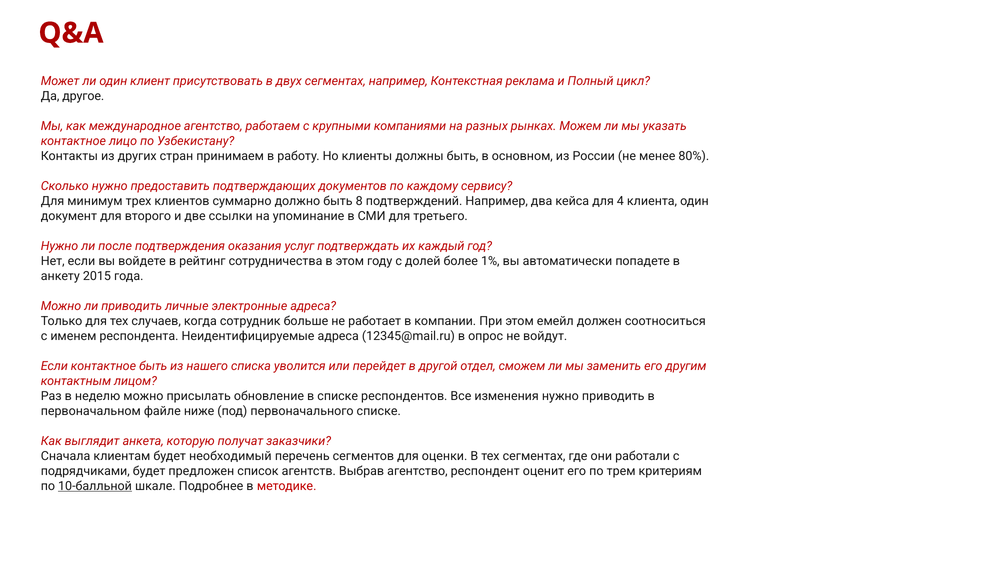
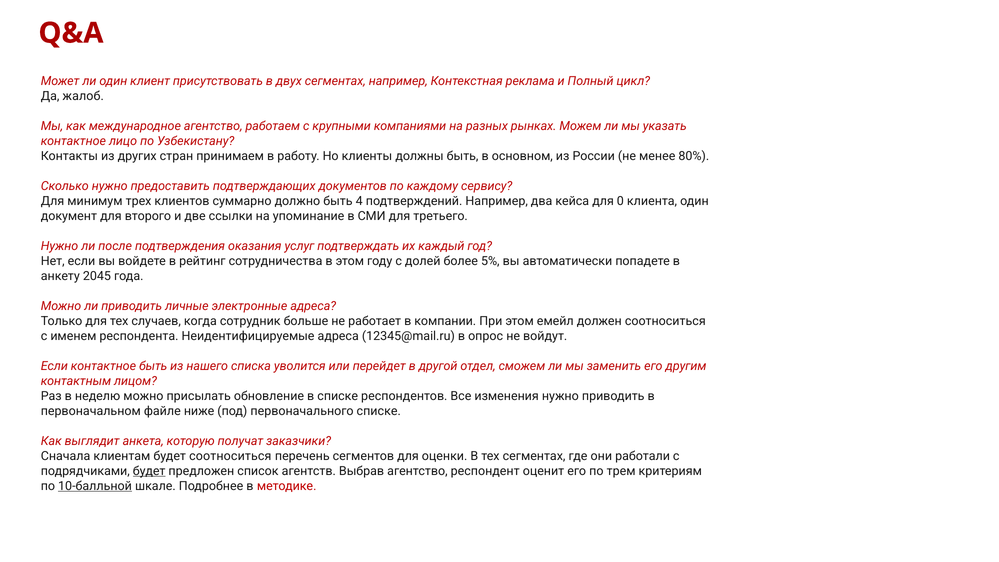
другое: другое -> жалоб
8: 8 -> 4
4: 4 -> 0
1%: 1% -> 5%
2015: 2015 -> 2045
будет необходимый: необходимый -> соотноситься
будет at (149, 471) underline: none -> present
